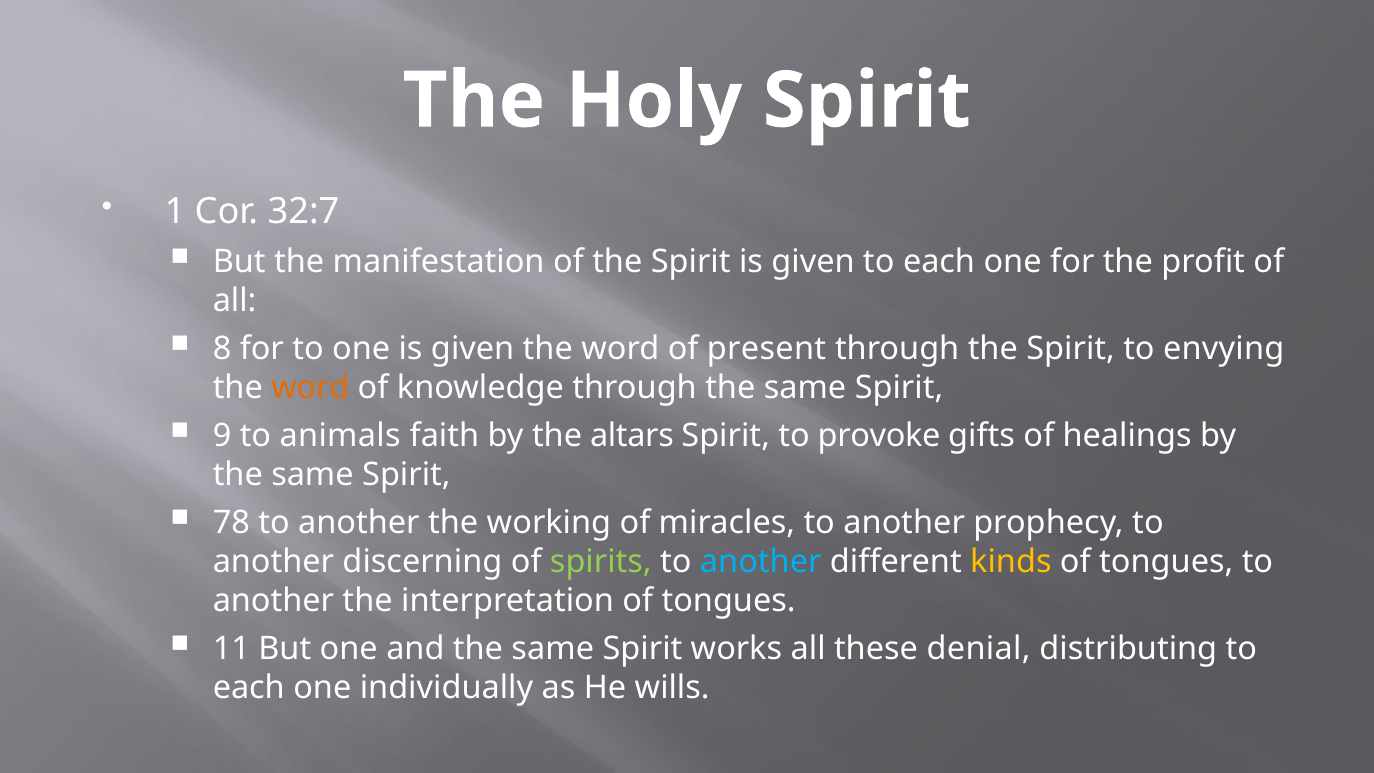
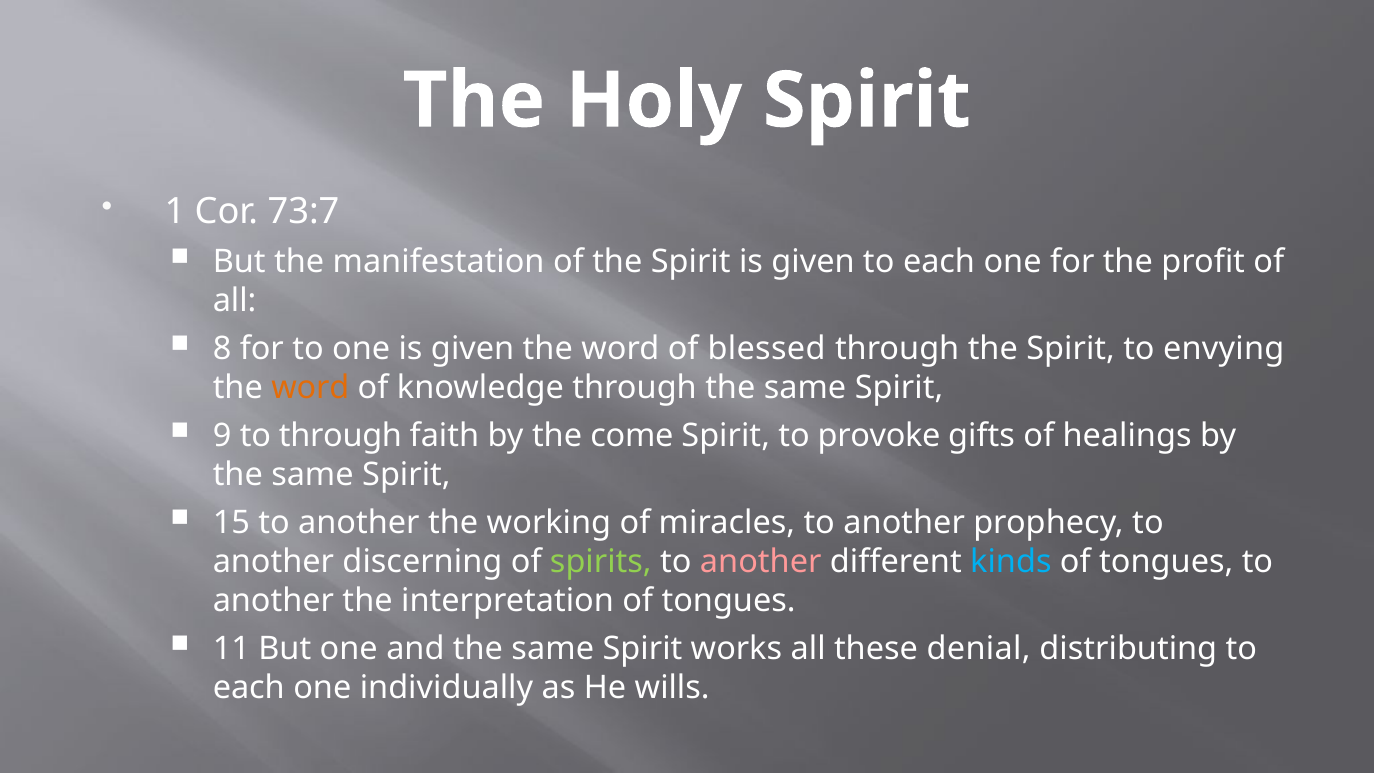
32:7: 32:7 -> 73:7
present: present -> blessed
to animals: animals -> through
altars: altars -> come
78: 78 -> 15
another at (761, 562) colour: light blue -> pink
kinds colour: yellow -> light blue
